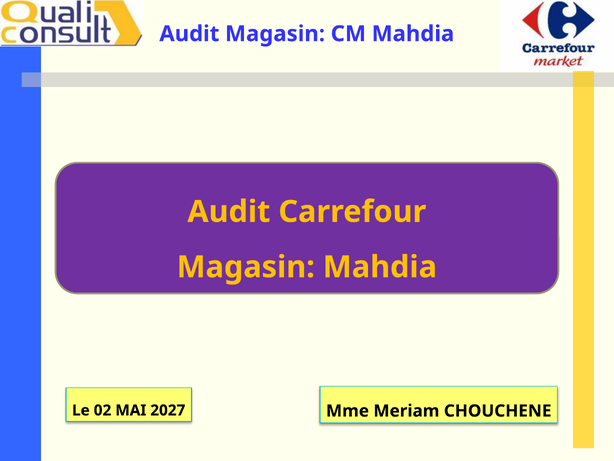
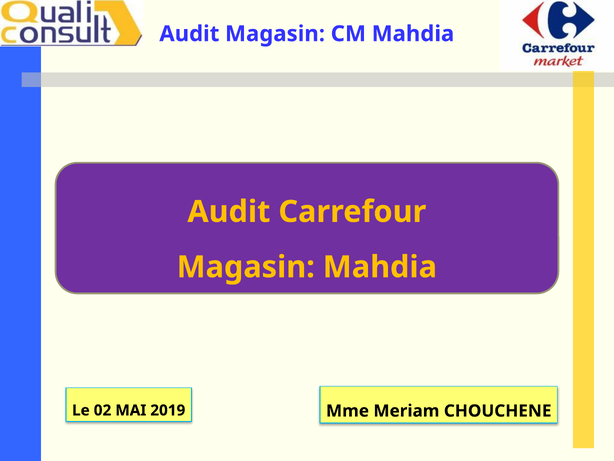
2027: 2027 -> 2019
